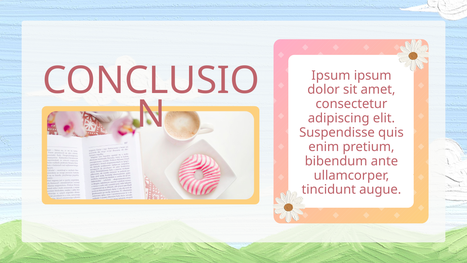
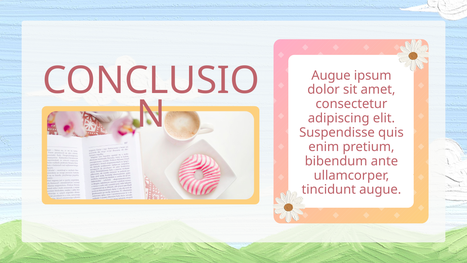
Ipsum at (331, 75): Ipsum -> Augue
